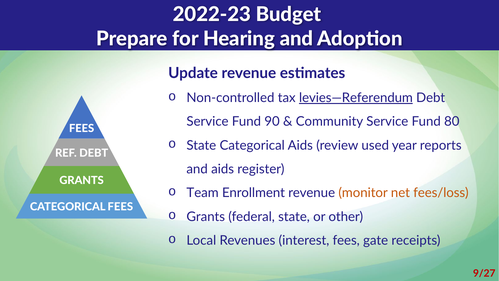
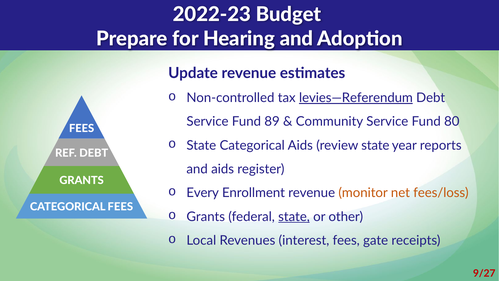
90: 90 -> 89
review used: used -> state
Team: Team -> Every
state at (294, 217) underline: none -> present
